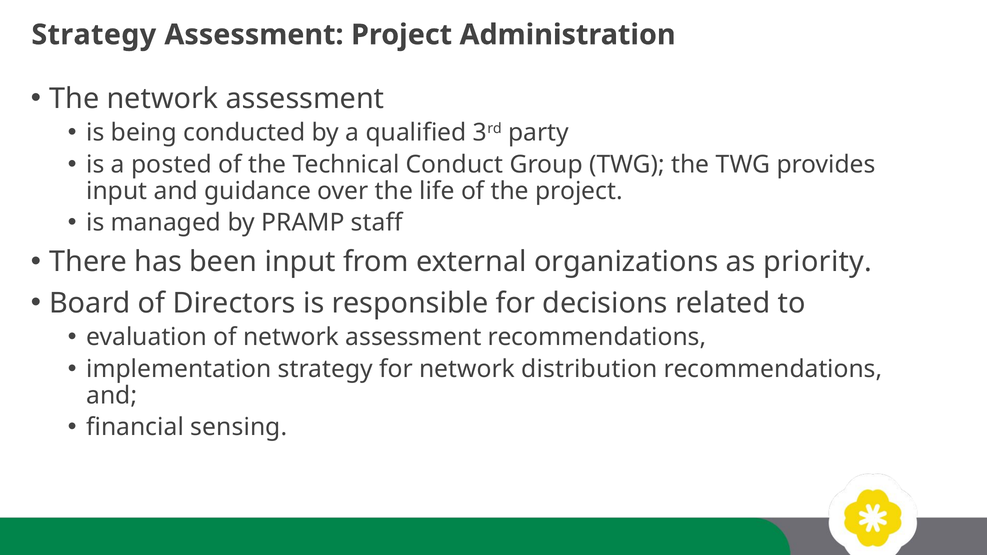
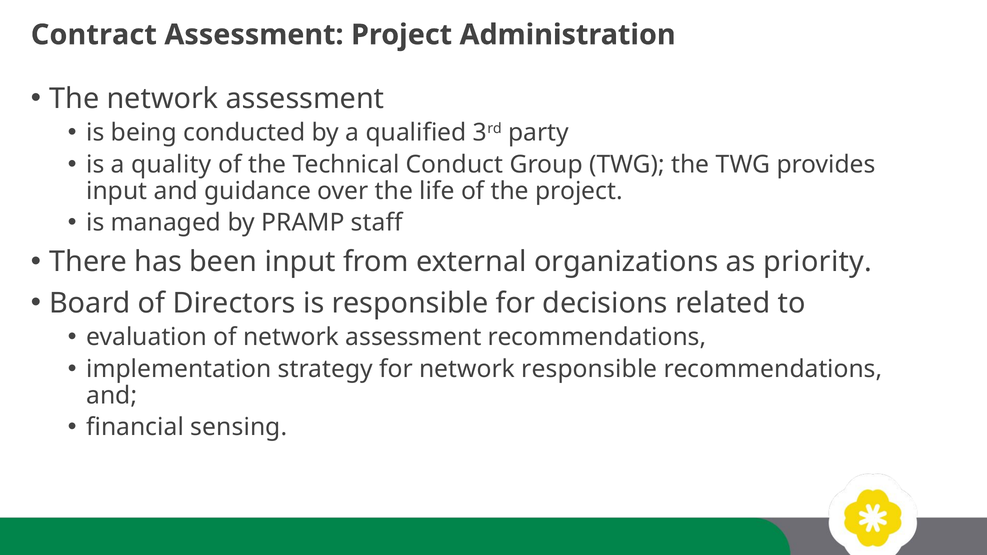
Strategy at (94, 35): Strategy -> Contract
posted: posted -> quality
network distribution: distribution -> responsible
